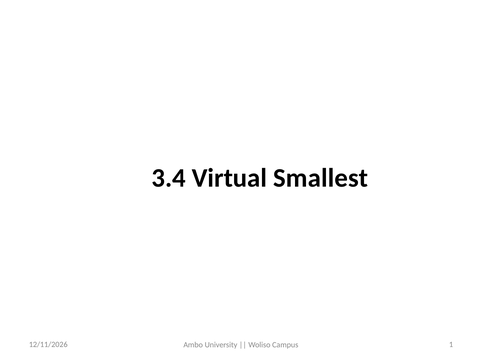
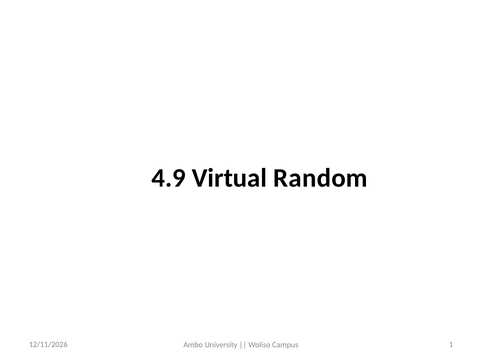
3.4: 3.4 -> 4.9
Smallest: Smallest -> Random
